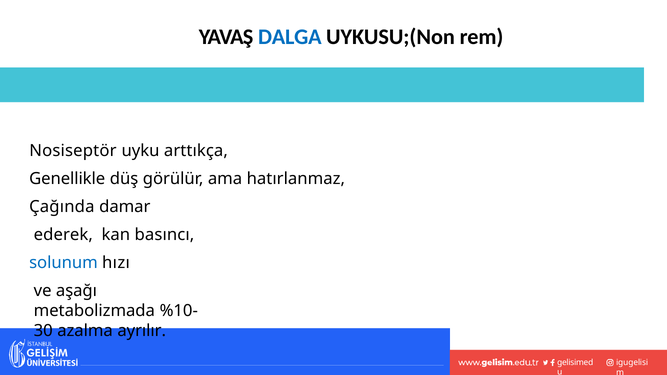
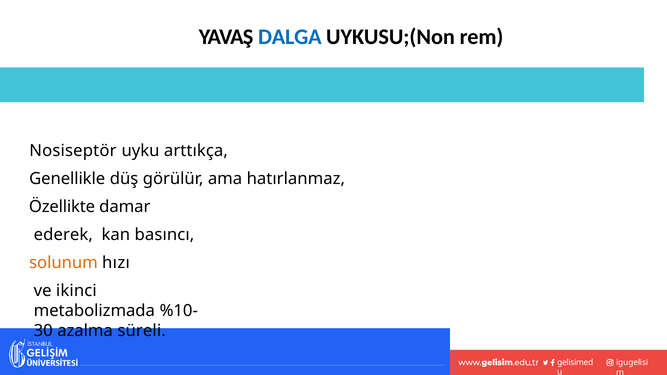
Çağında: Çağında -> Özellikte
solunum colour: blue -> orange
aşağı: aşağı -> ikinci
ayrılır: ayrılır -> süreli
